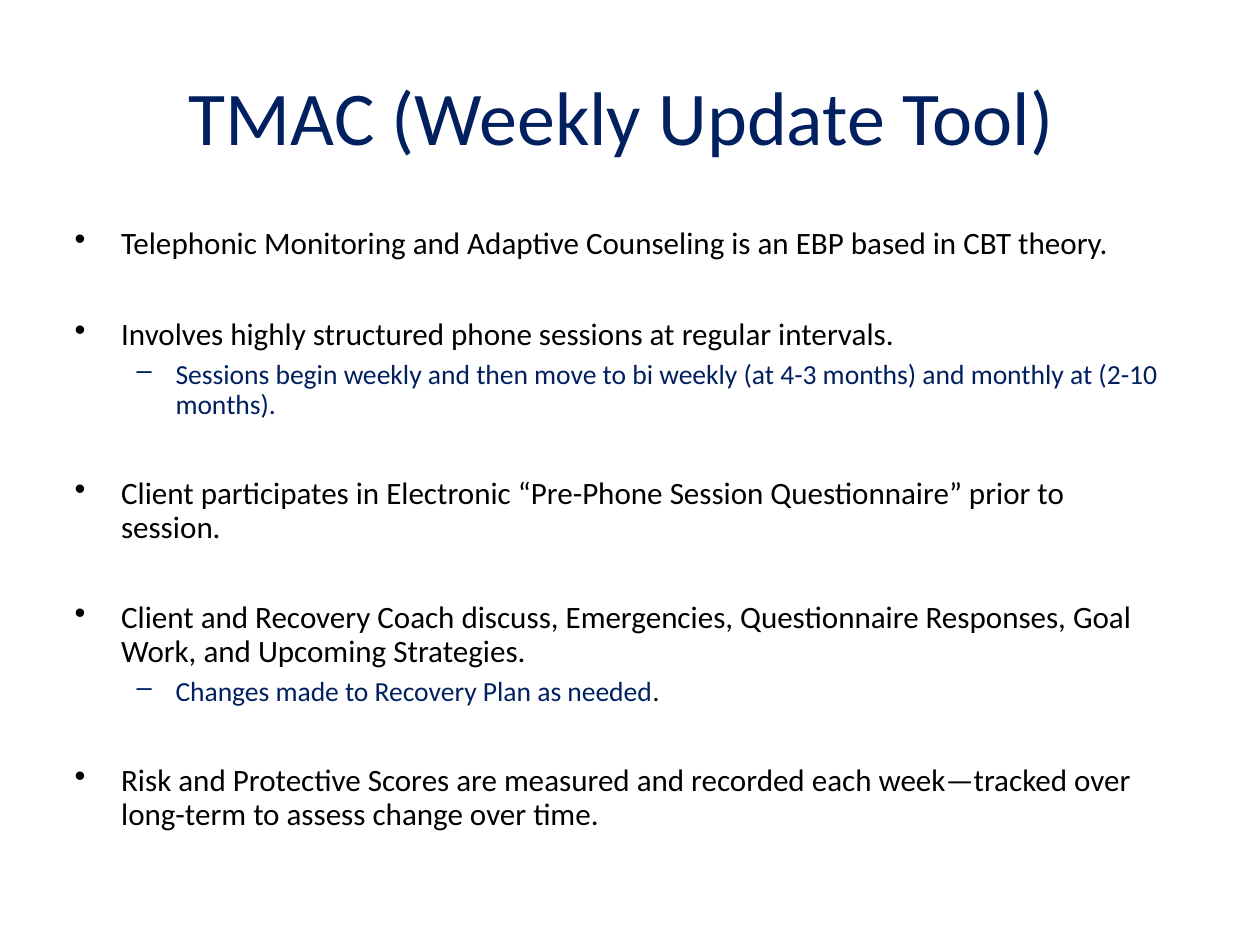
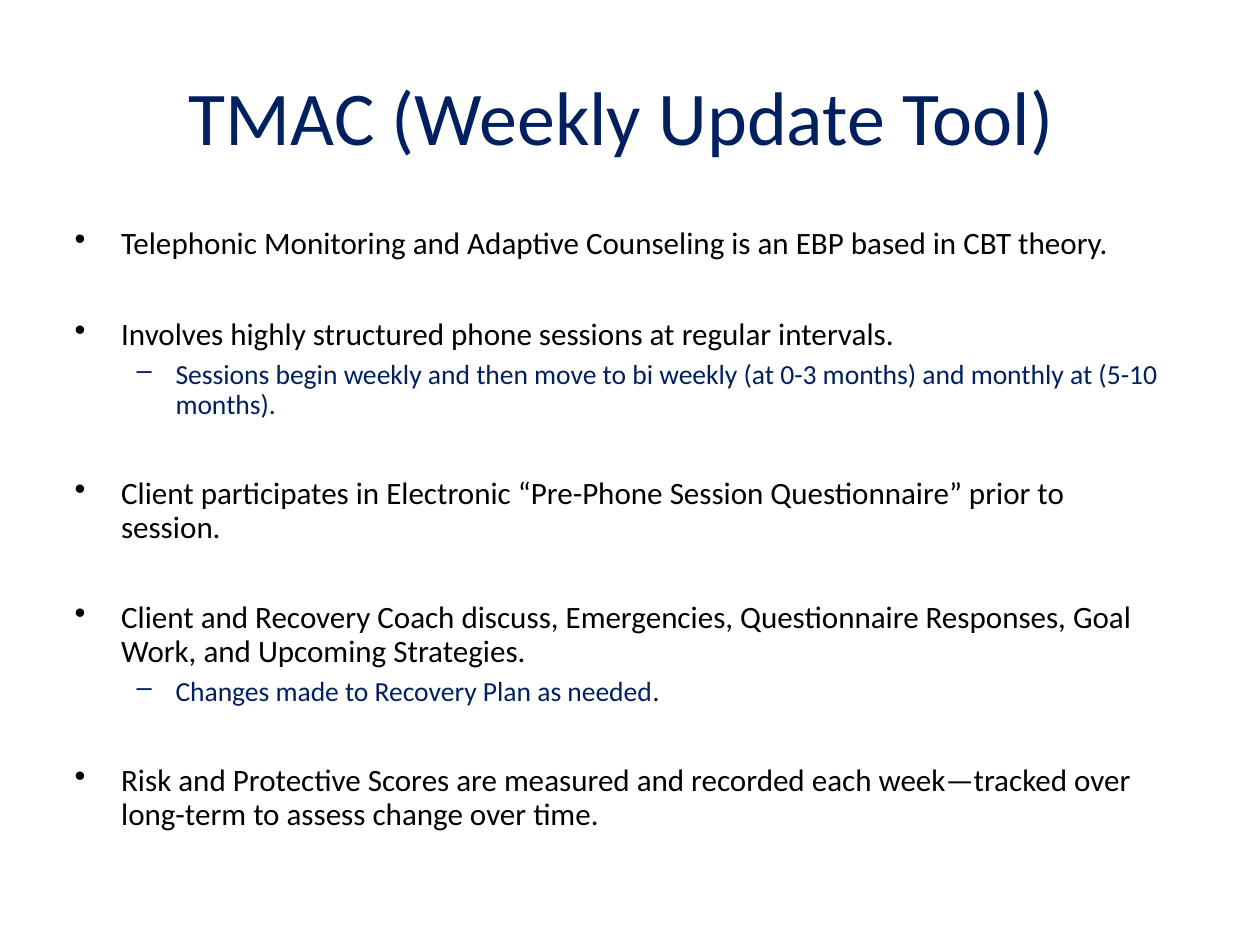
4-3: 4-3 -> 0-3
2-10: 2-10 -> 5-10
